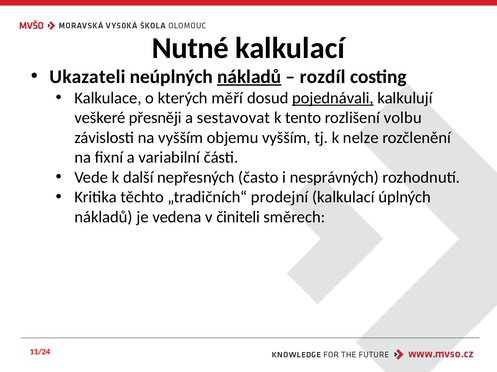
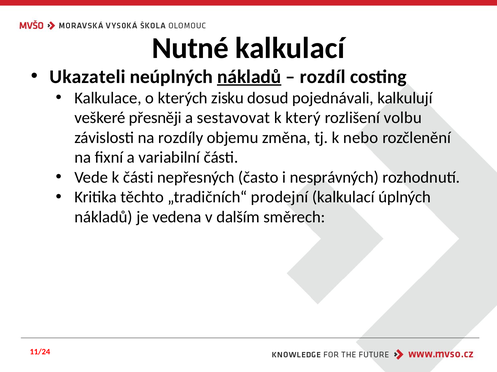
měří: měří -> zisku
pojednávali underline: present -> none
tento: tento -> který
na vyšším: vyšším -> rozdíly
objemu vyšším: vyšším -> změna
nelze: nelze -> nebo
k další: další -> části
činiteli: činiteli -> dalším
